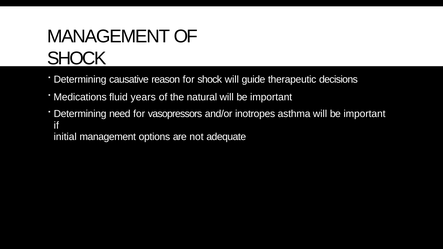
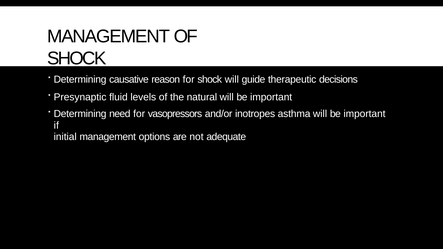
Medications: Medications -> Presynaptic
years: years -> levels
